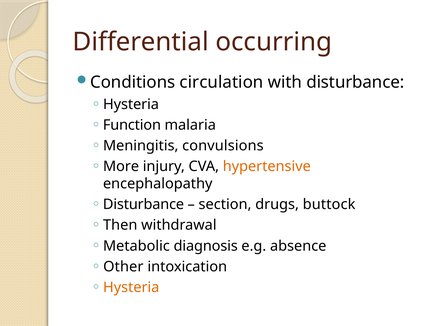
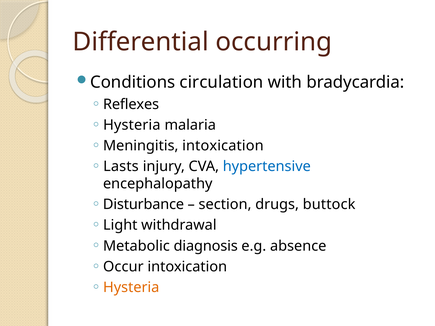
with disturbance: disturbance -> bradycardia
Hysteria at (131, 104): Hysteria -> Reflexes
Function at (132, 125): Function -> Hysteria
Meningitis convulsions: convulsions -> intoxication
More: More -> Lasts
hypertensive colour: orange -> blue
Then: Then -> Light
Other: Other -> Occur
